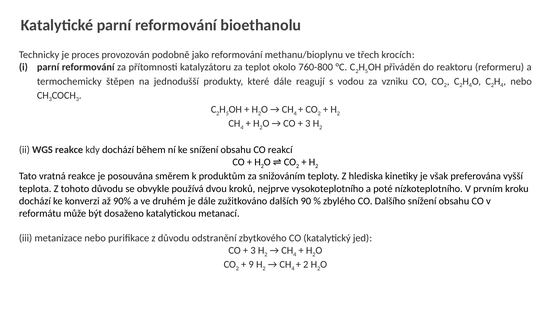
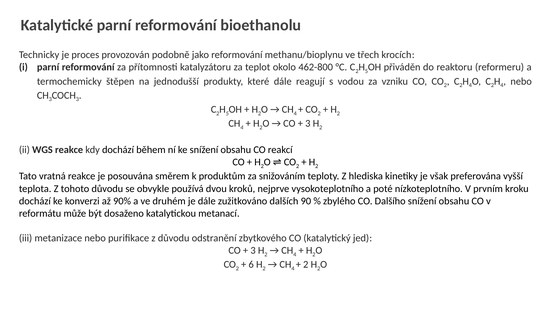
760-800: 760-800 -> 462-800
9: 9 -> 6
